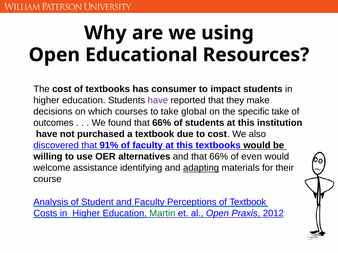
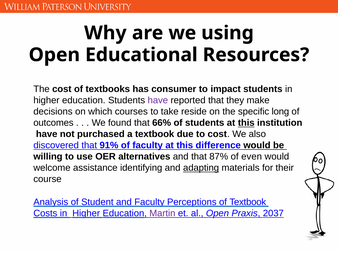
global: global -> reside
specific take: take -> long
this at (246, 123) underline: none -> present
this textbooks: textbooks -> difference
and that 66%: 66% -> 87%
Martin colour: green -> purple
2012: 2012 -> 2037
